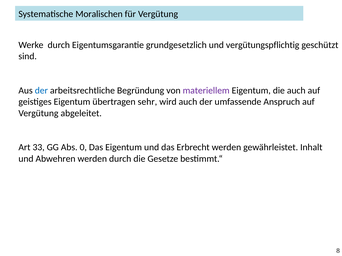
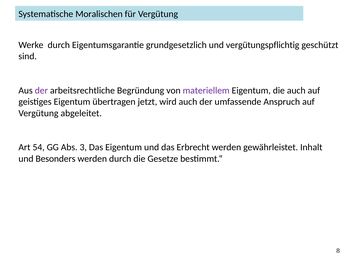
der at (41, 91) colour: blue -> purple
sehr: sehr -> jetzt
33: 33 -> 54
0: 0 -> 3
Abwehren: Abwehren -> Besonders
